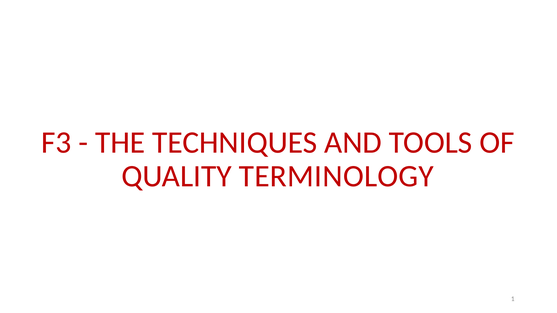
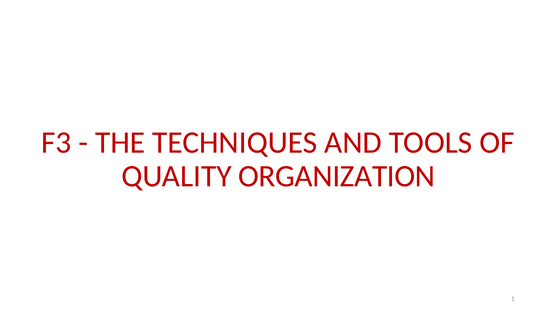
TERMINOLOGY: TERMINOLOGY -> ORGANIZATION
